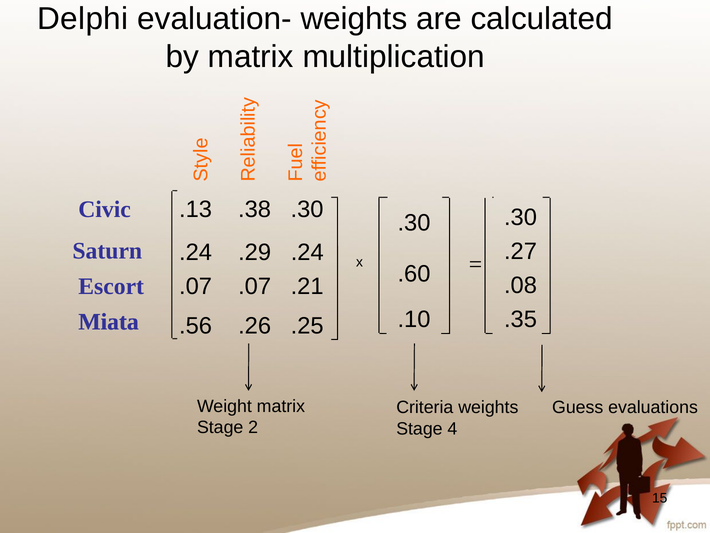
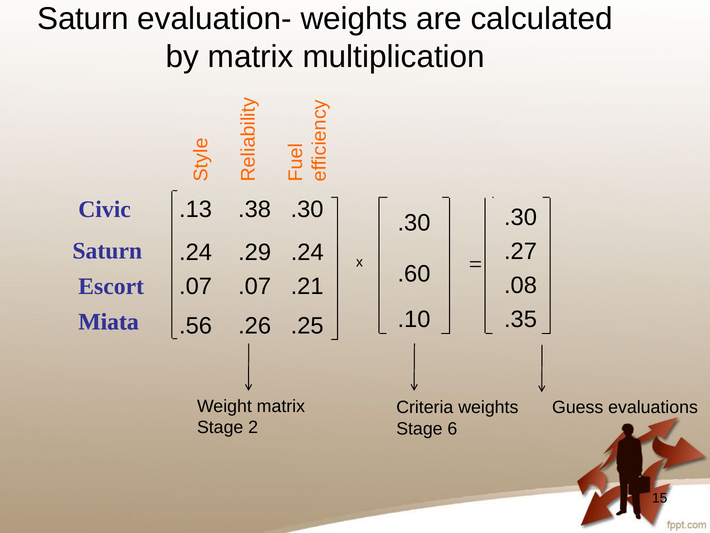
Delphi at (83, 19): Delphi -> Saturn
4: 4 -> 6
